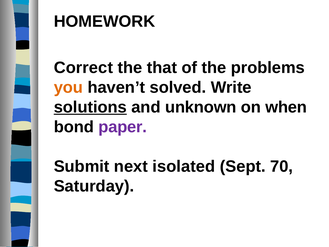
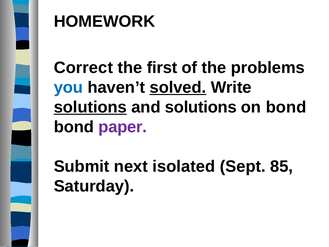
that: that -> first
you colour: orange -> blue
solved underline: none -> present
and unknown: unknown -> solutions
on when: when -> bond
70: 70 -> 85
